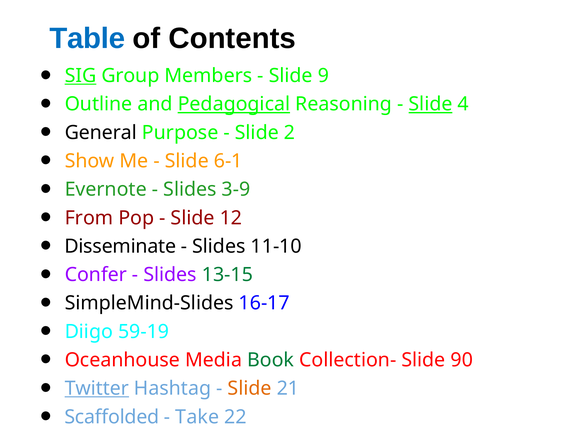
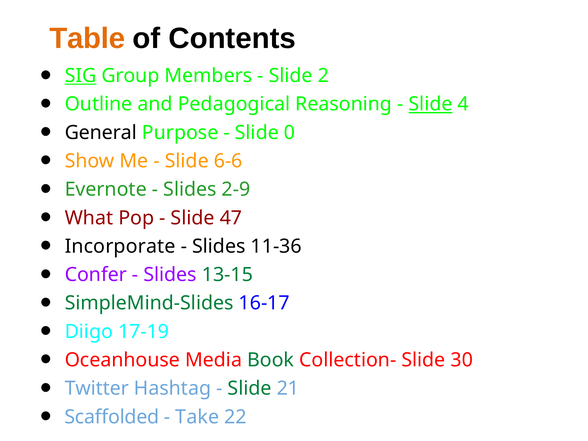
Table colour: blue -> orange
9: 9 -> 2
Pedagogical underline: present -> none
2: 2 -> 0
6-1: 6-1 -> 6-6
3-9: 3-9 -> 2-9
From: From -> What
12: 12 -> 47
Disseminate: Disseminate -> Incorporate
11-10: 11-10 -> 11-36
SimpleMind-Slides colour: black -> green
59-19: 59-19 -> 17-19
90: 90 -> 30
Twitter underline: present -> none
Slide at (250, 388) colour: orange -> green
